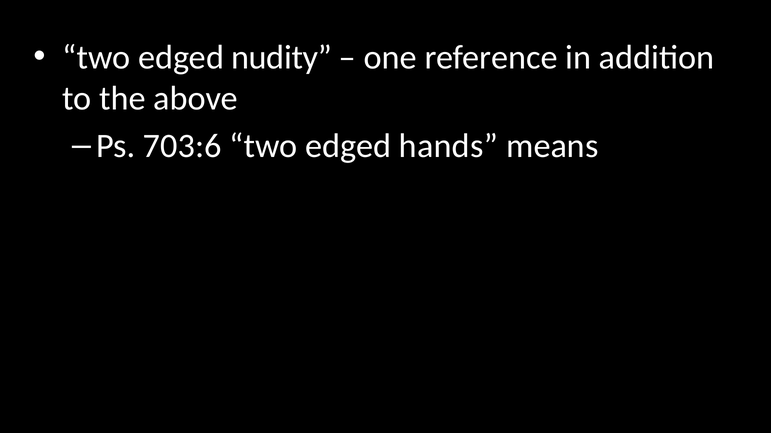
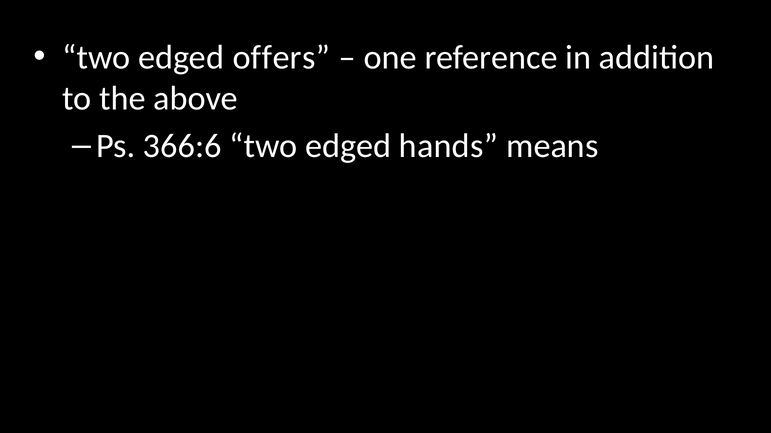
nudity: nudity -> offers
703:6: 703:6 -> 366:6
